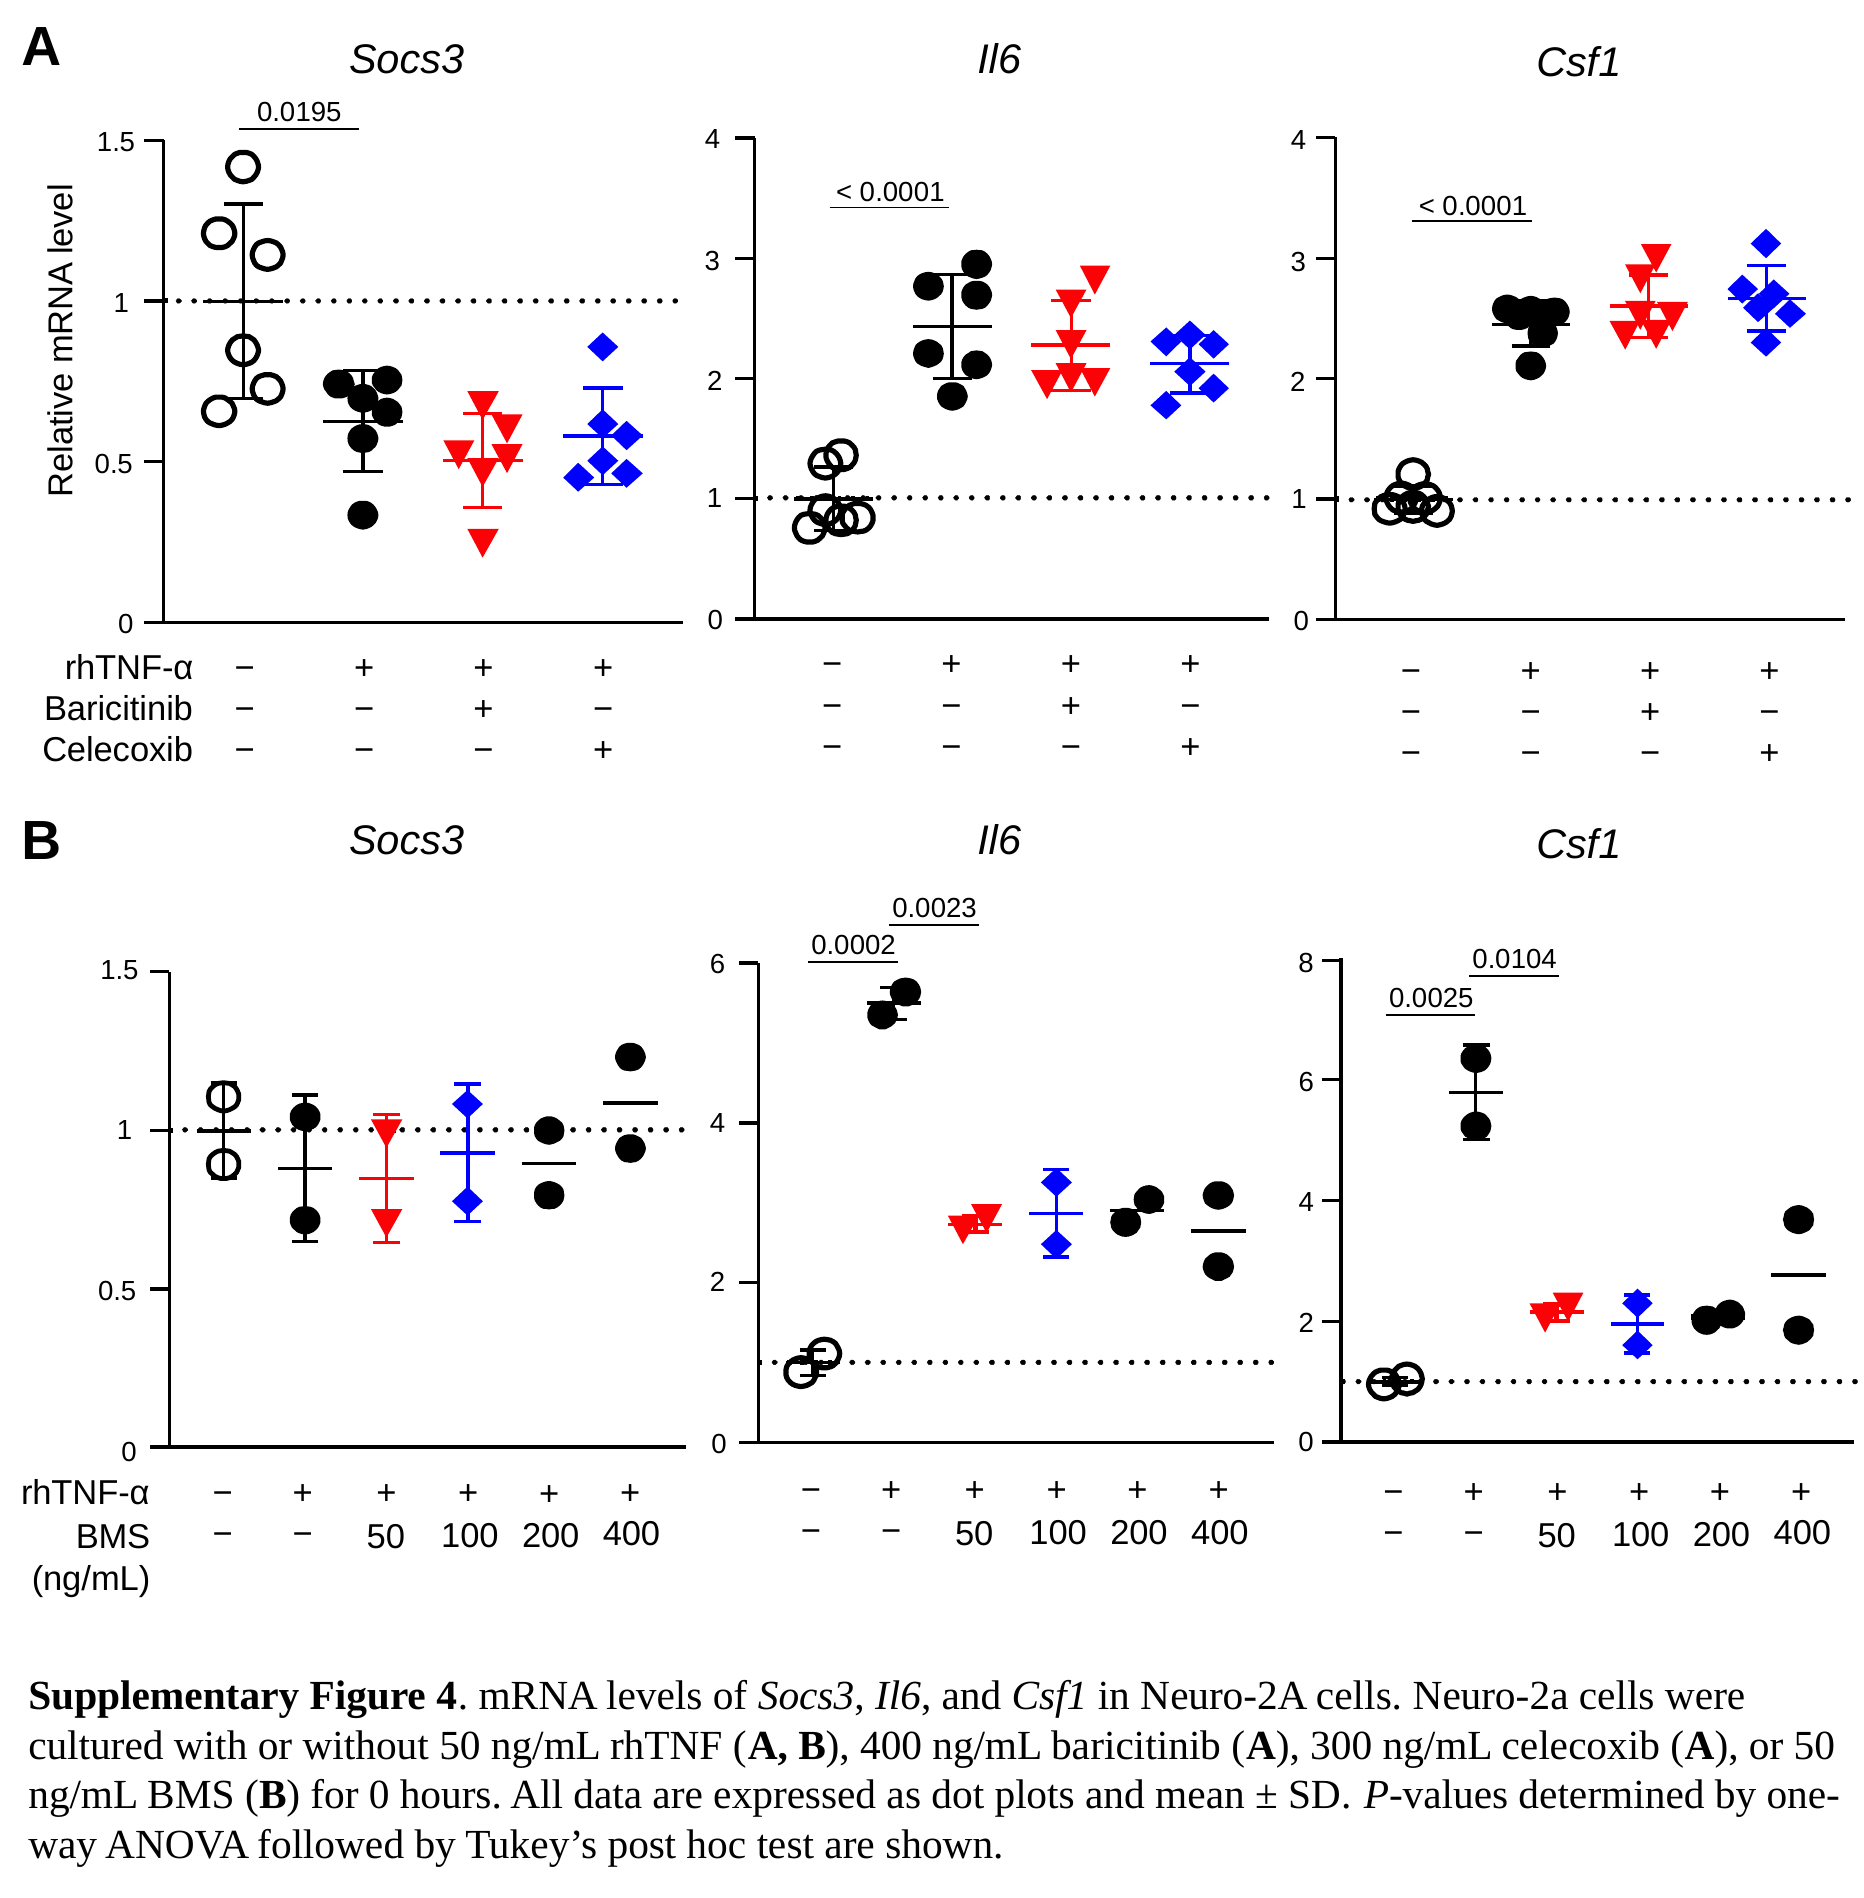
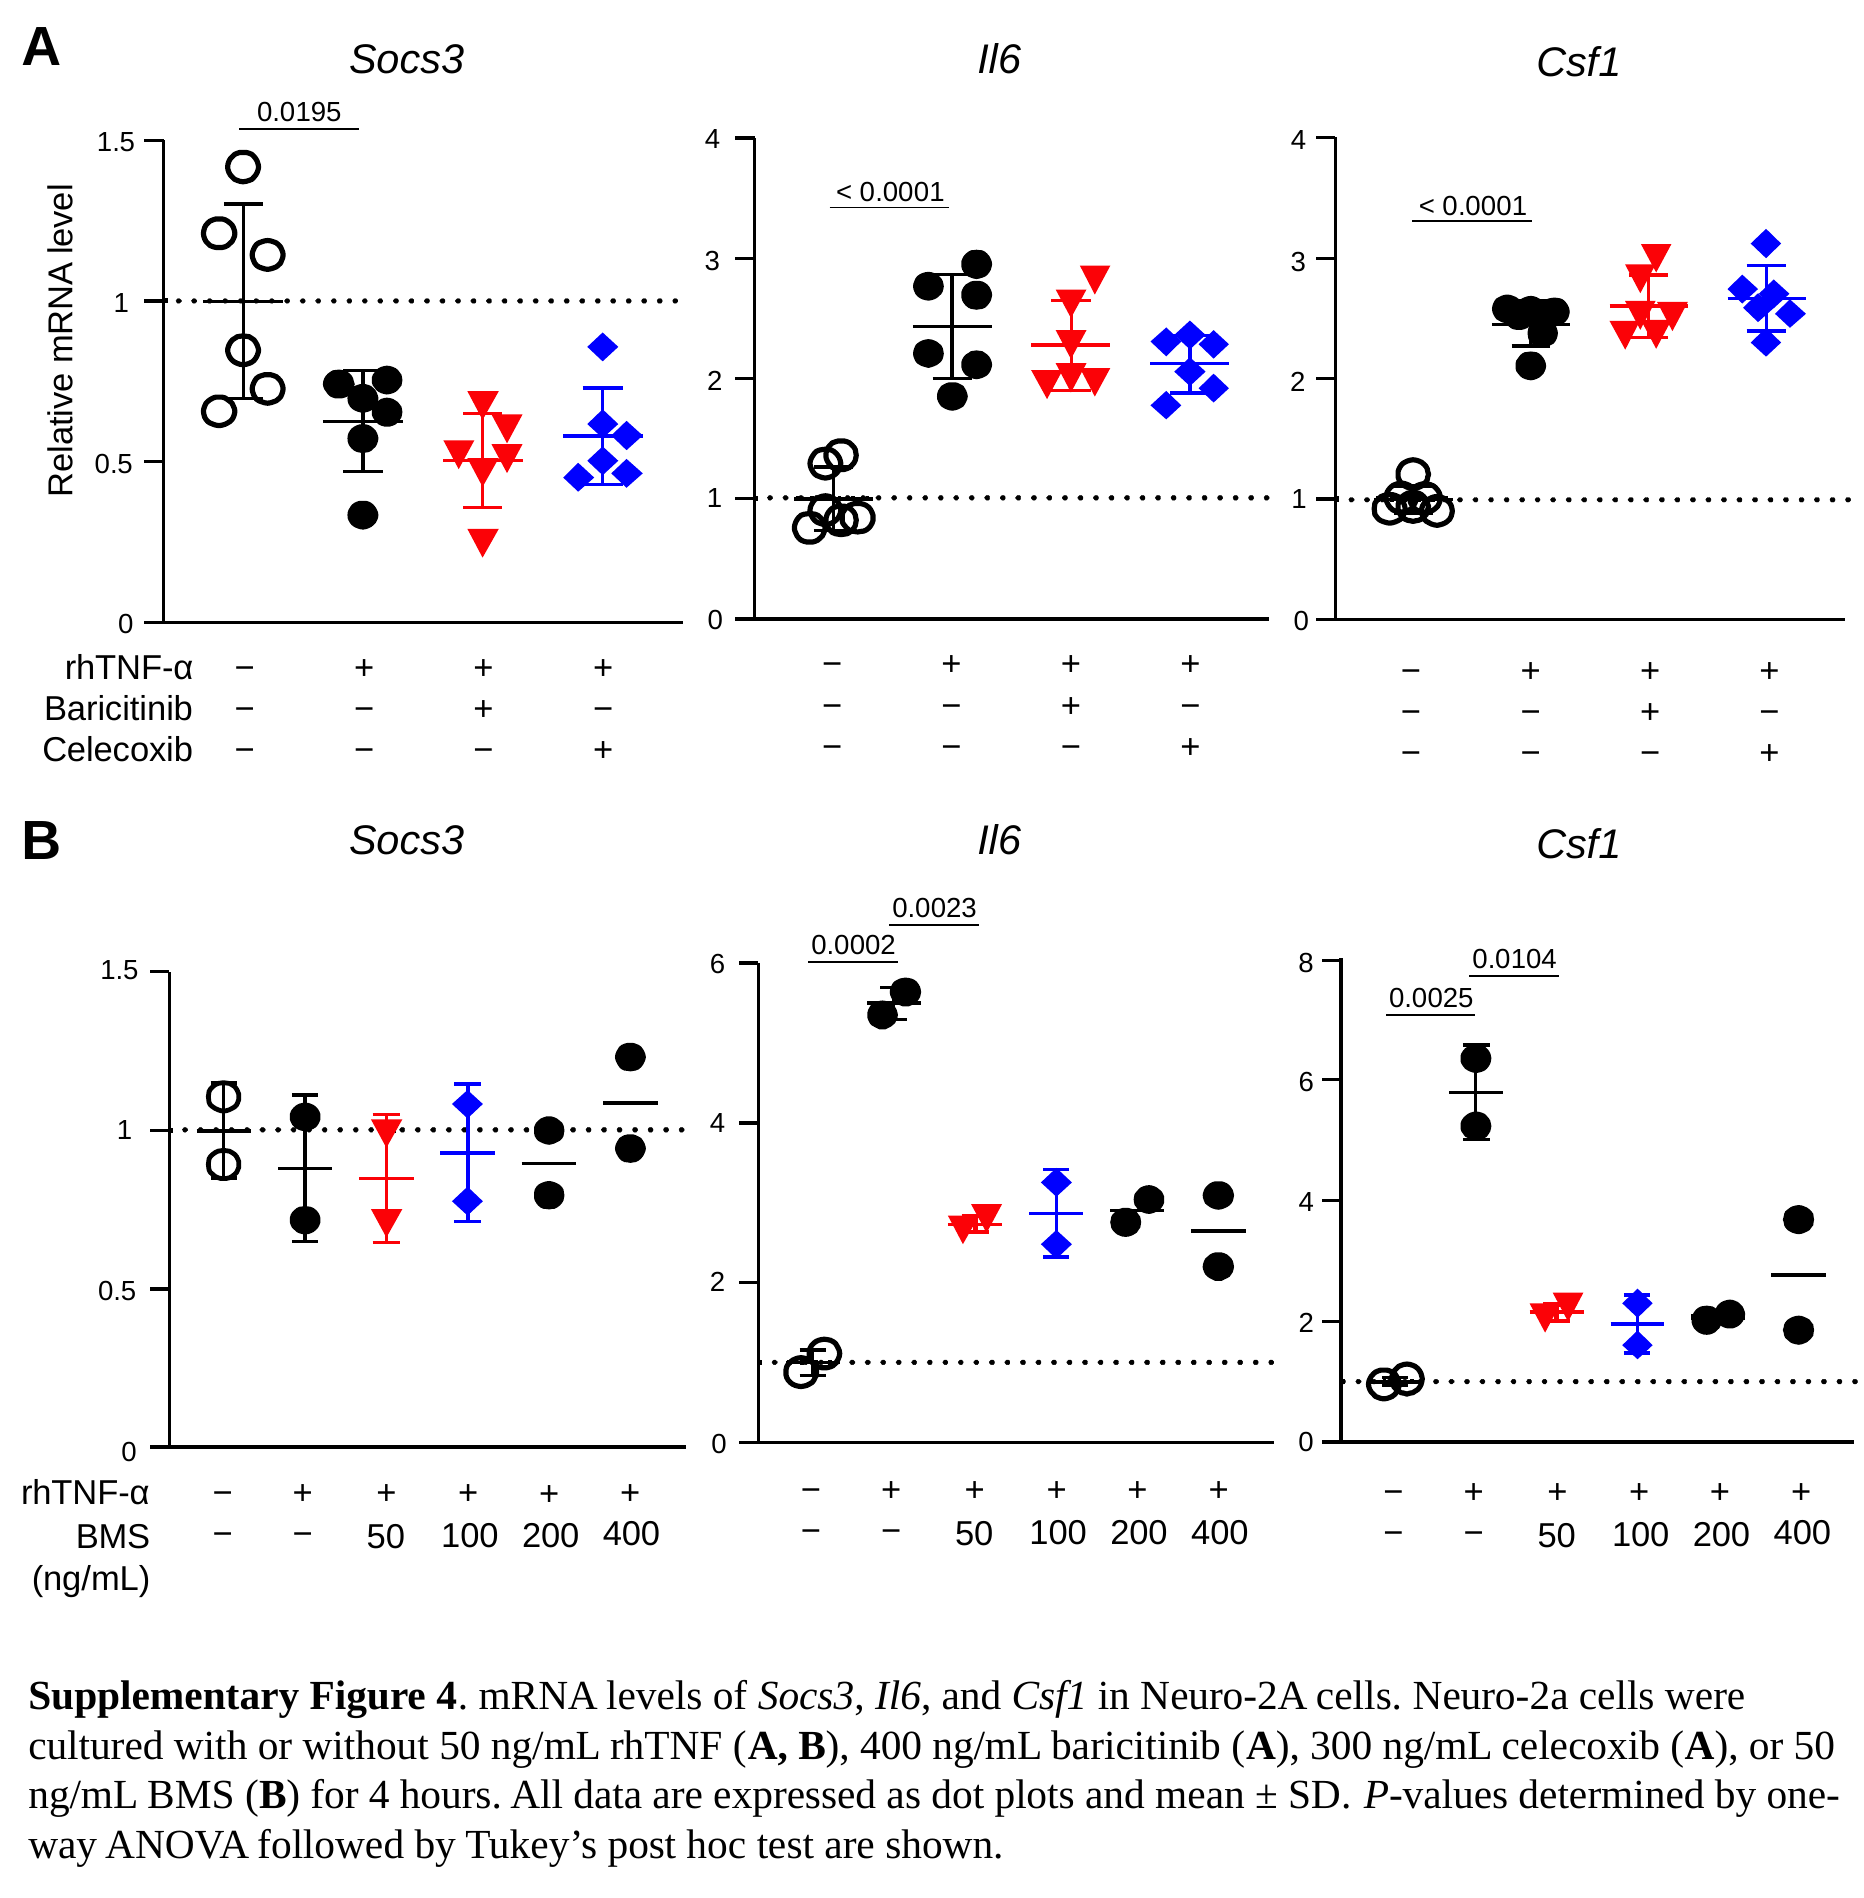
for 0: 0 -> 4
